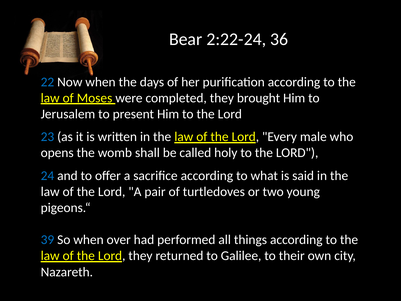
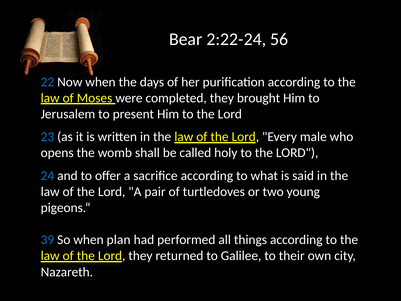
36: 36 -> 56
over: over -> plan
